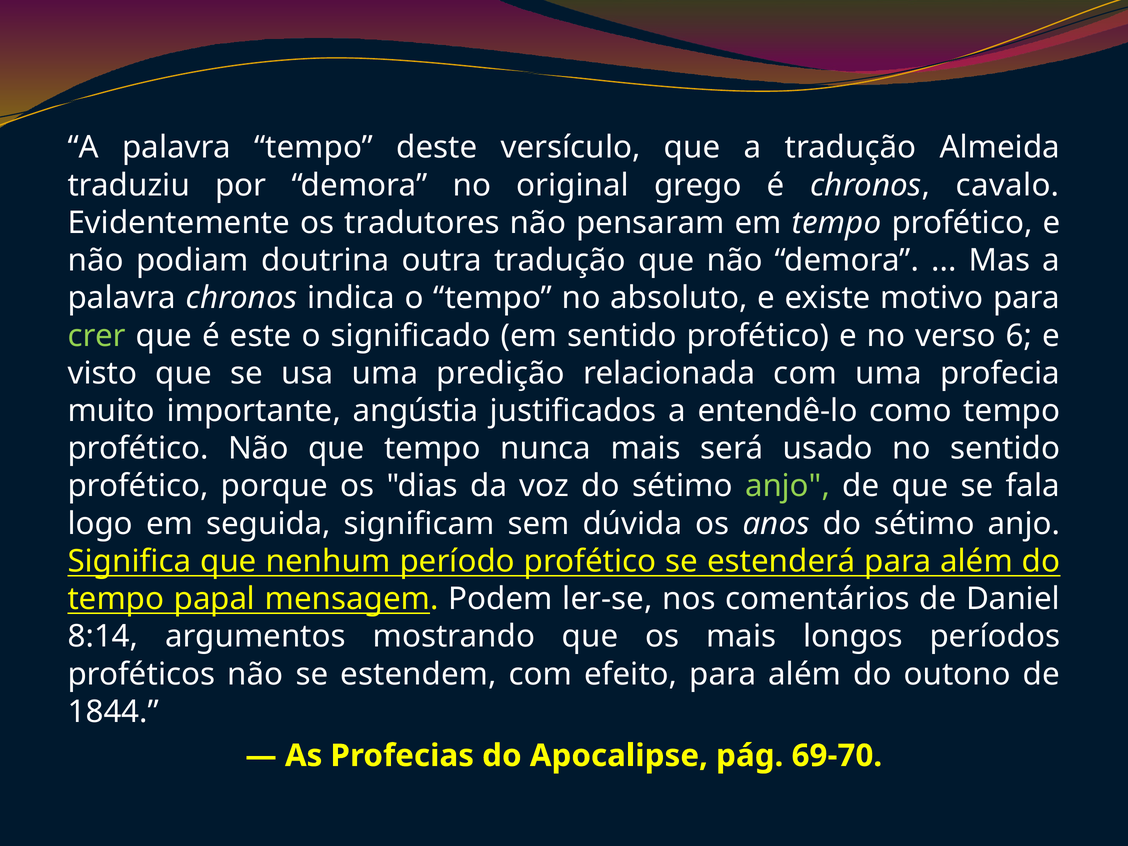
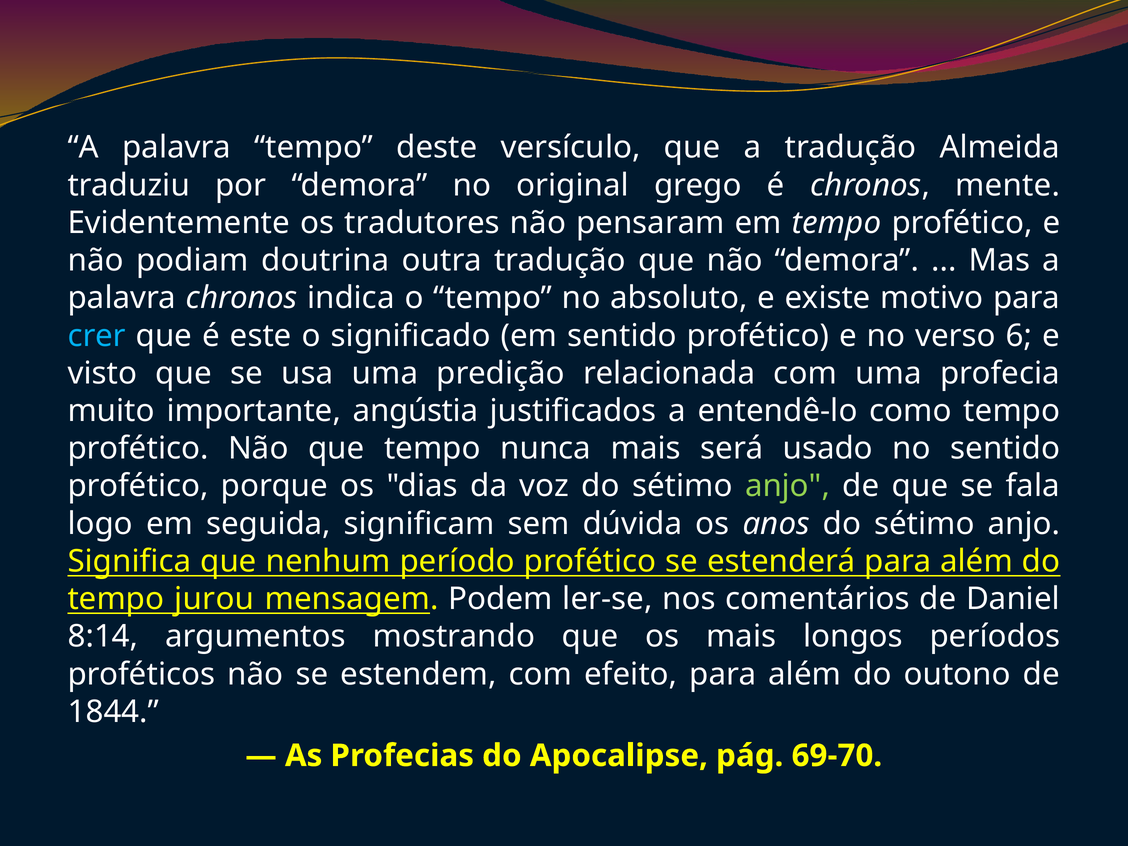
cavalo: cavalo -> mente
crer colour: light green -> light blue
papal: papal -> jurou
